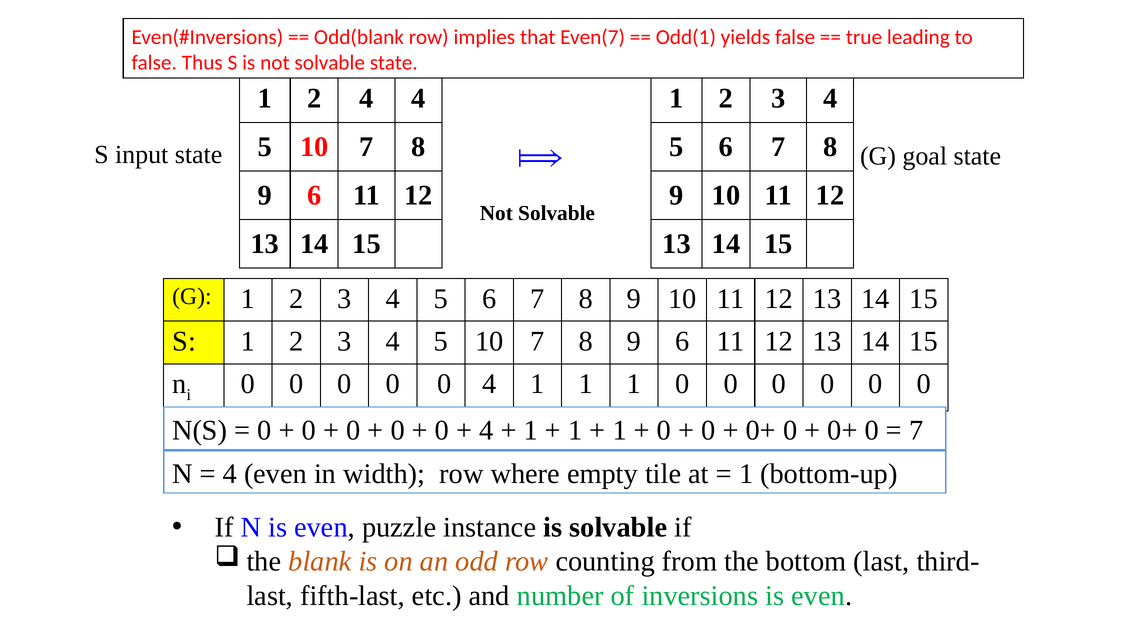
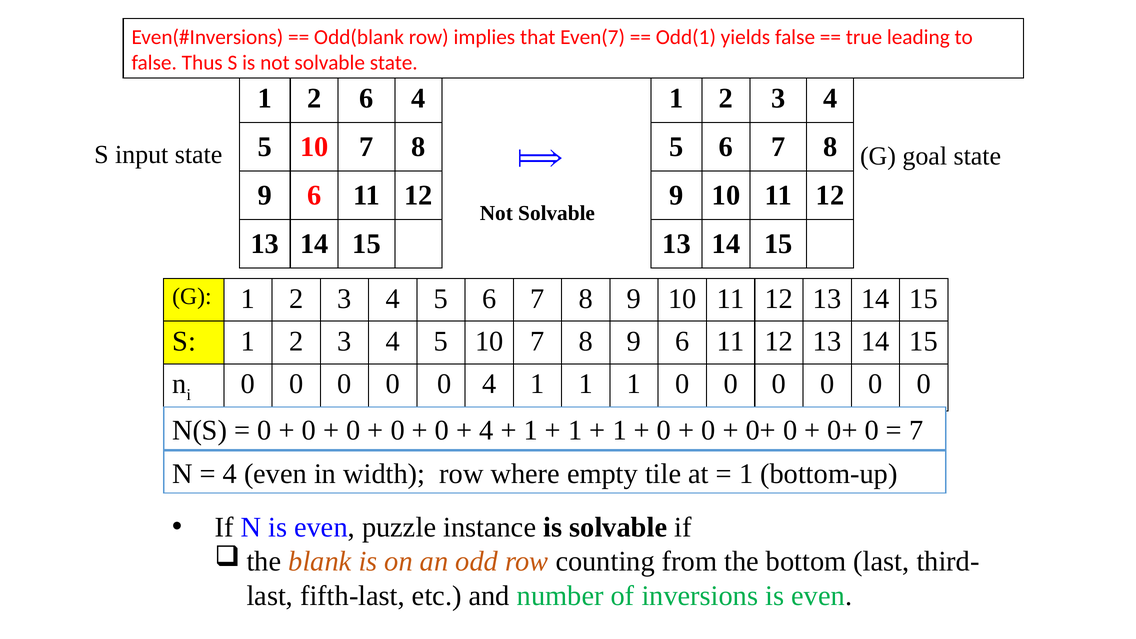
2 4: 4 -> 6
